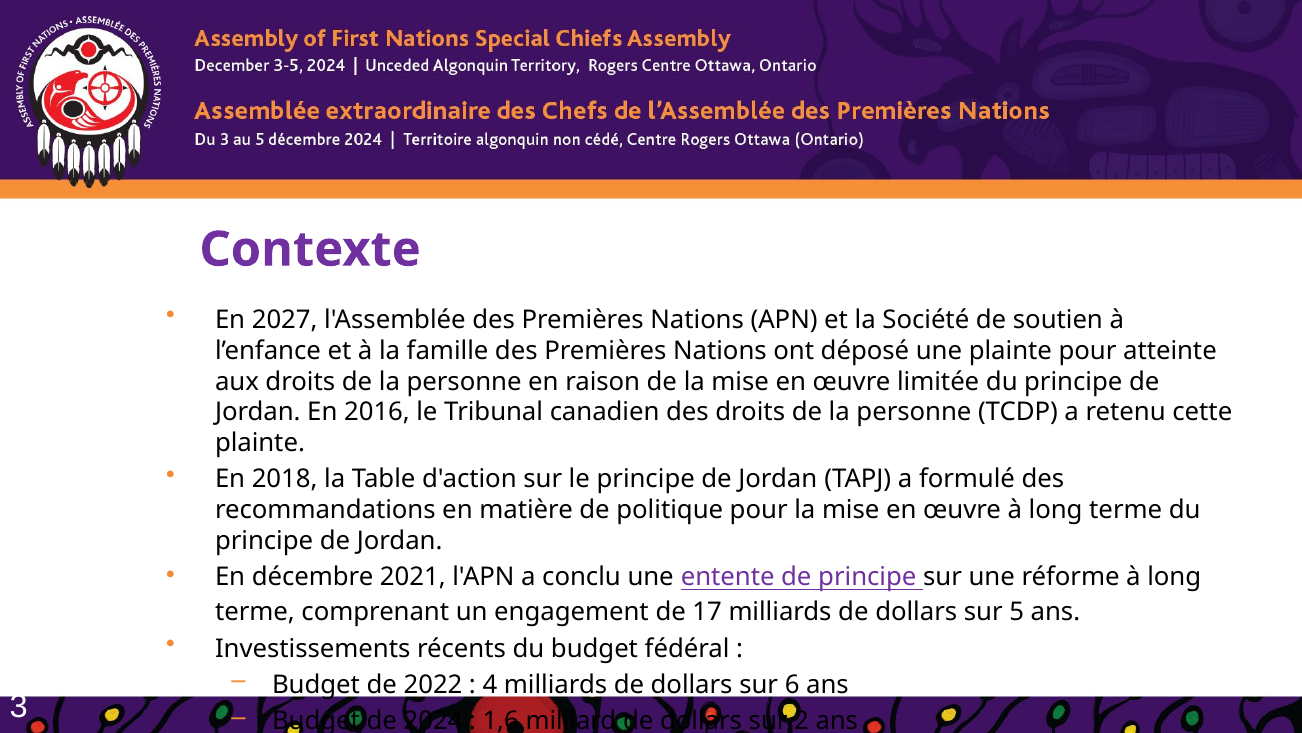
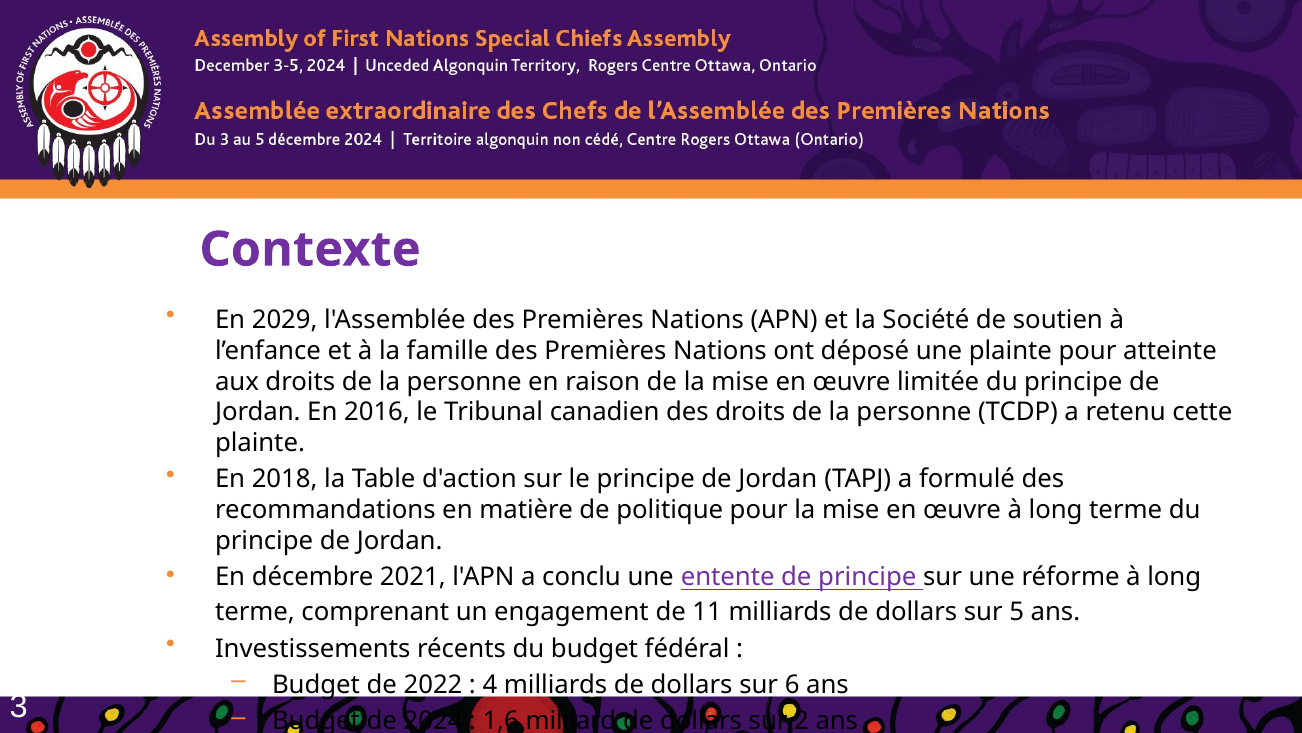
2027: 2027 -> 2029
17: 17 -> 11
